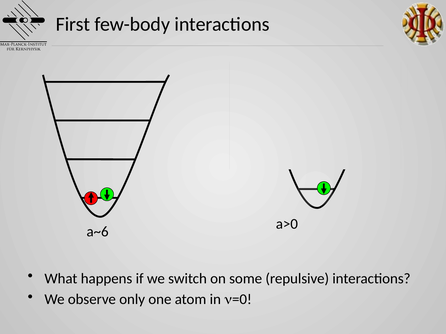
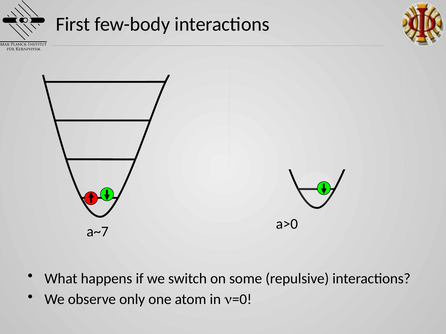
a~6: a~6 -> a~7
